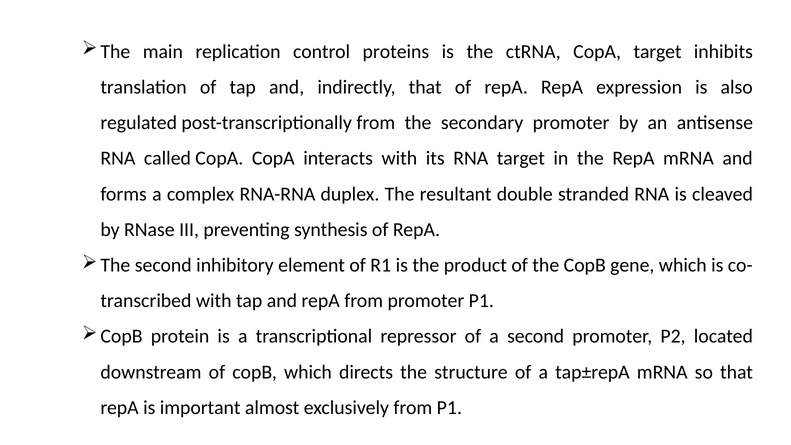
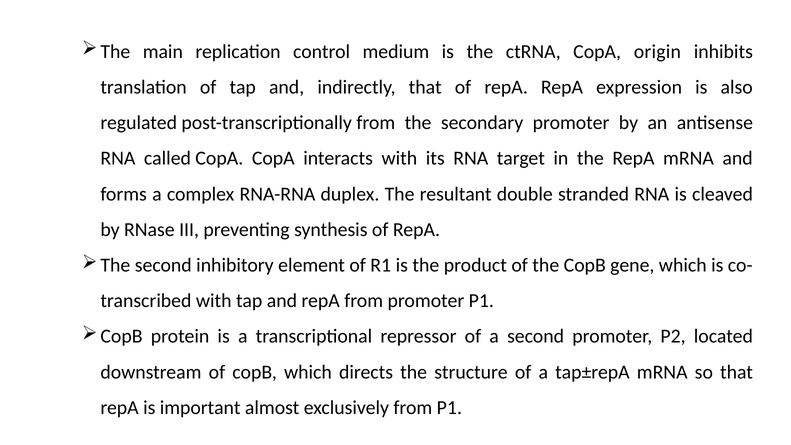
proteins: proteins -> medium
CopA target: target -> origin
